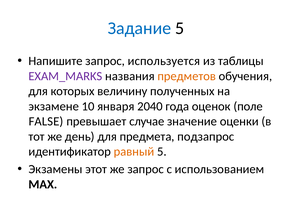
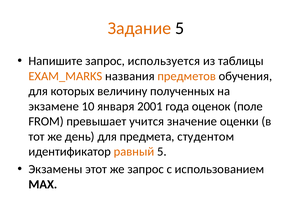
Задание colour: blue -> orange
EXAM_MARKS colour: purple -> orange
2040: 2040 -> 2001
FALSE: FALSE -> FROM
случае: случае -> учится
подзапрос: подзапрос -> студентом
